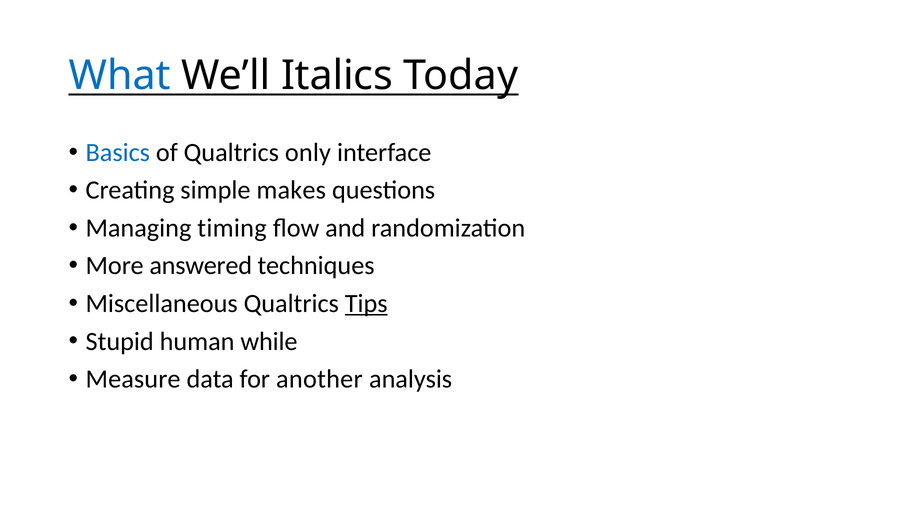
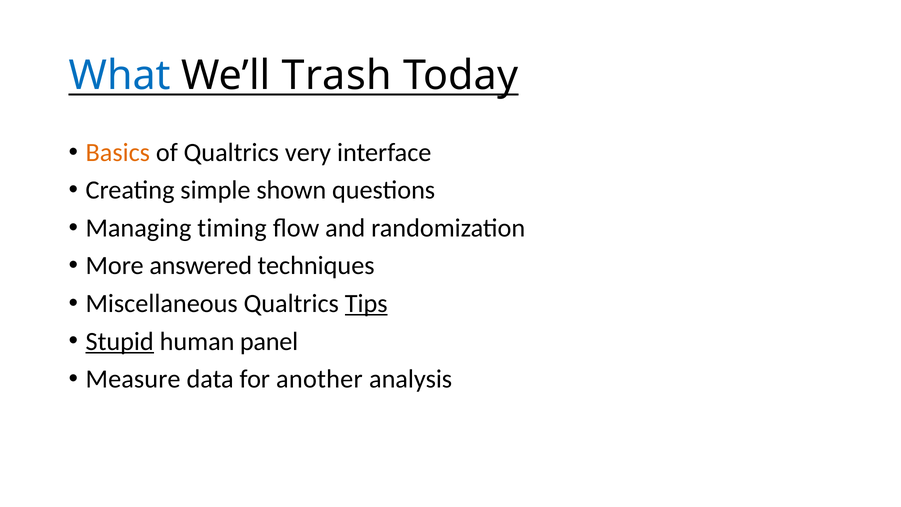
Italics: Italics -> Trash
Basics colour: blue -> orange
only: only -> very
makes: makes -> shown
Stupid underline: none -> present
while: while -> panel
